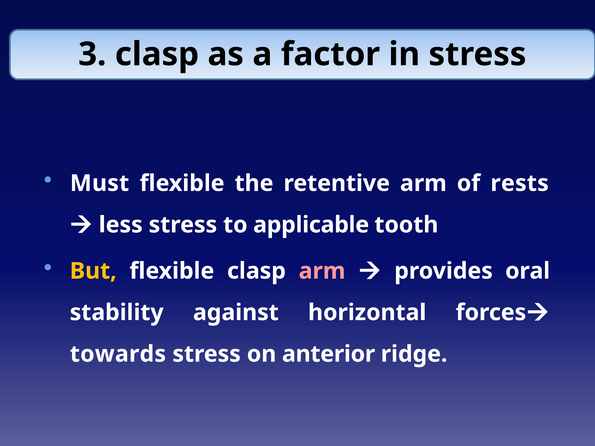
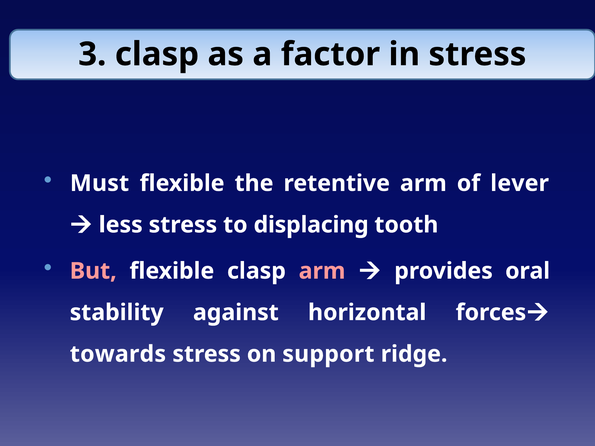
rests: rests -> lever
applicable: applicable -> displacing
But colour: yellow -> pink
anterior: anterior -> support
